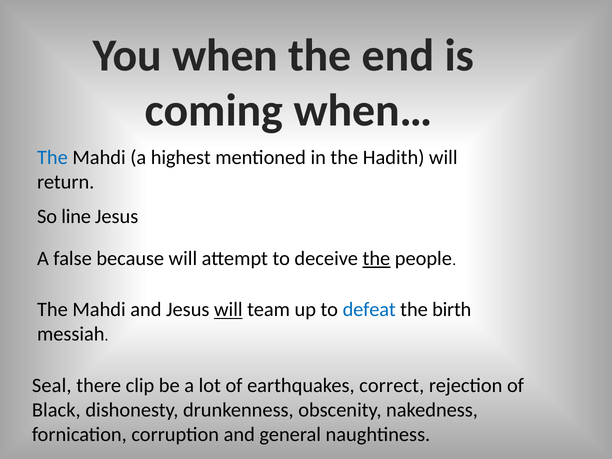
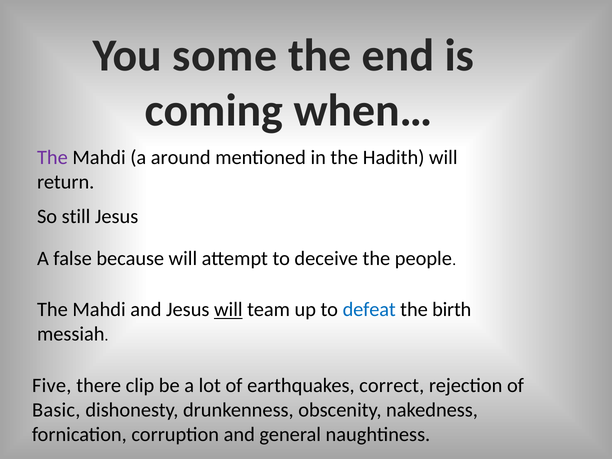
when: when -> some
The at (52, 158) colour: blue -> purple
highest: highest -> around
line: line -> still
the at (376, 258) underline: present -> none
Seal: Seal -> Five
Black: Black -> Basic
